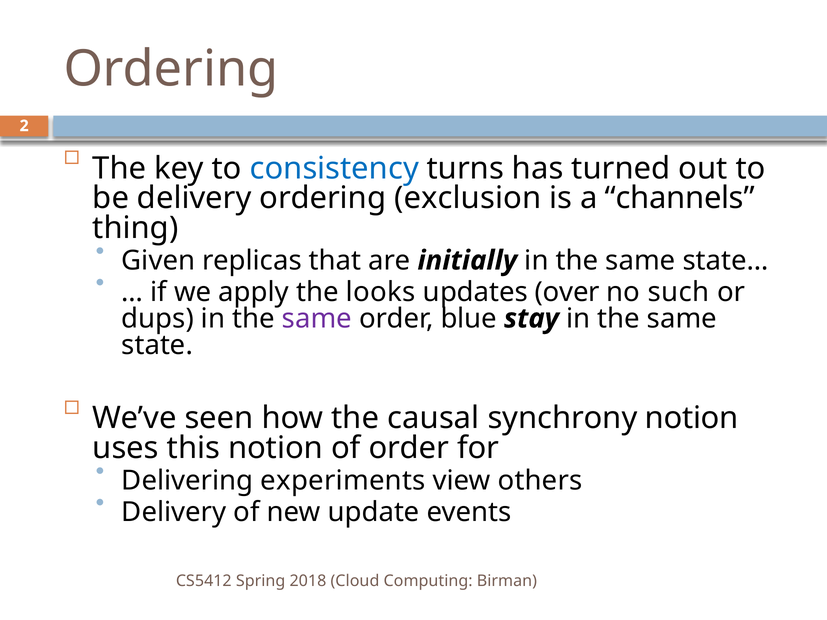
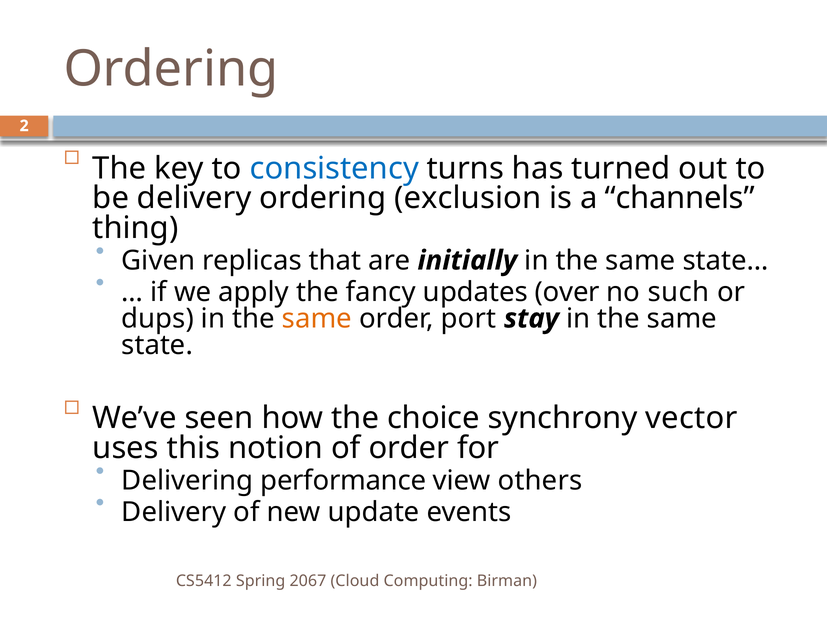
looks: looks -> fancy
same at (317, 319) colour: purple -> orange
blue: blue -> port
causal: causal -> choice
synchrony notion: notion -> vector
experiments: experiments -> performance
2018: 2018 -> 2067
